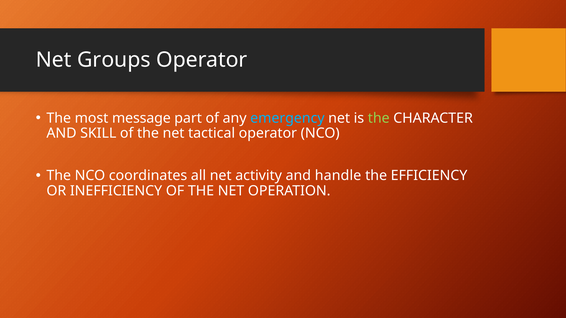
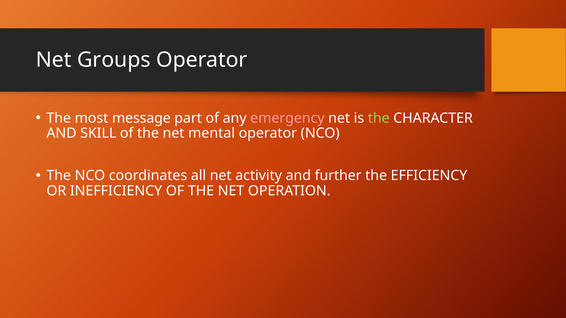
emergency colour: light blue -> pink
tactical: tactical -> mental
handle: handle -> further
